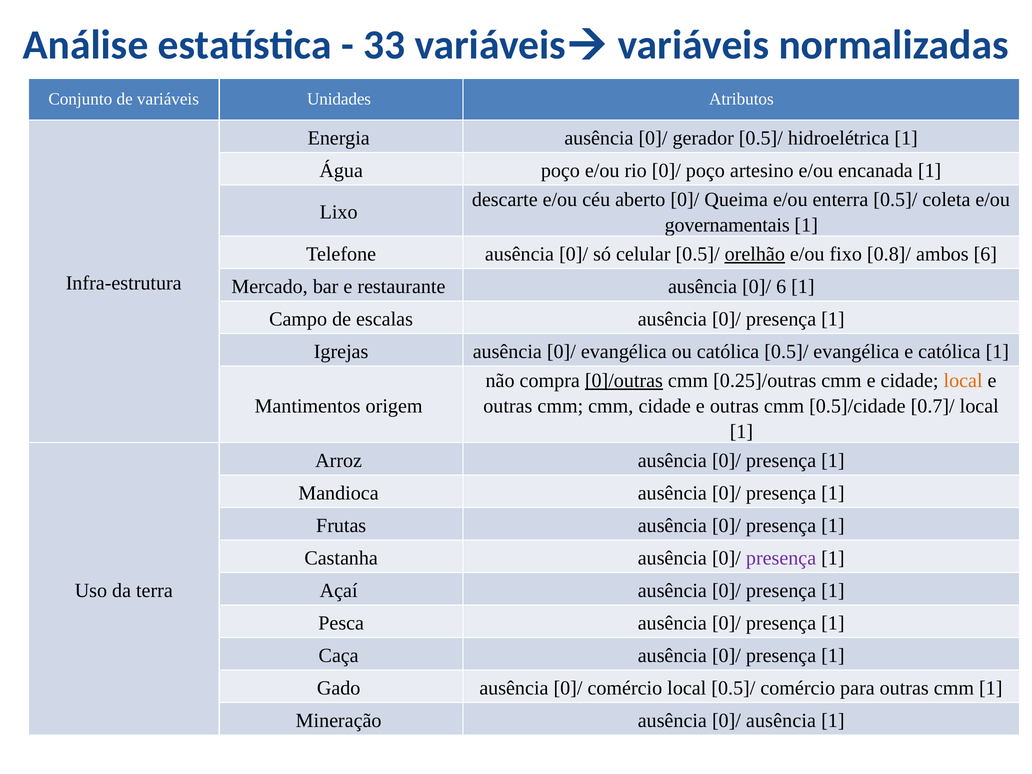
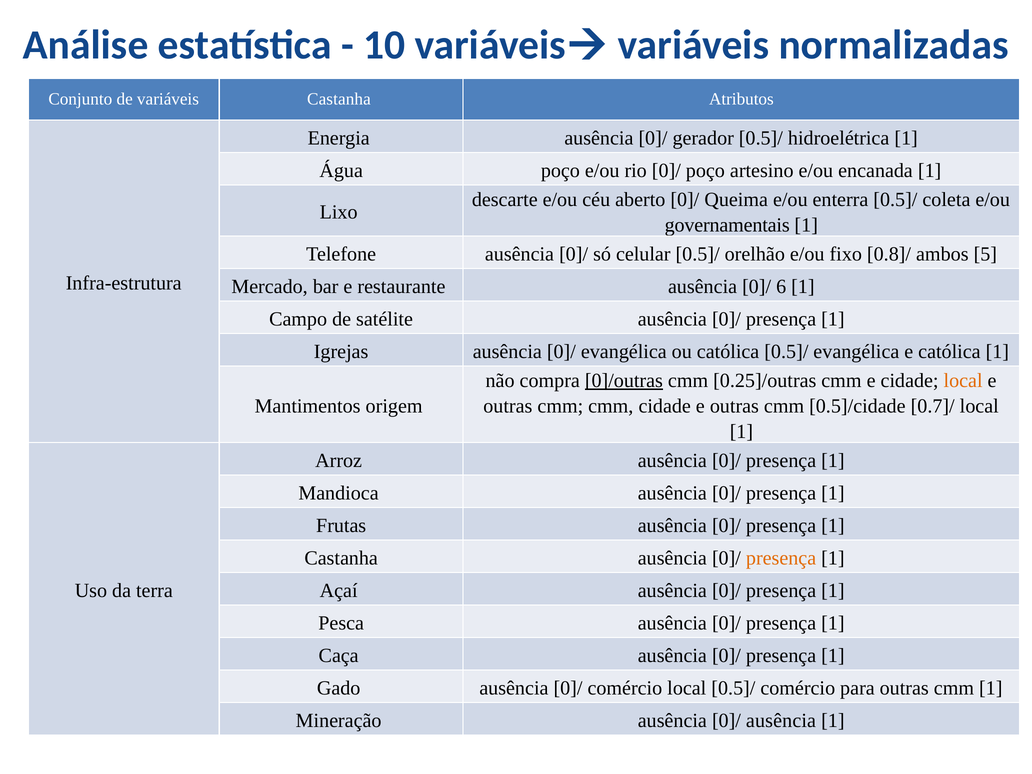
33: 33 -> 10
variáveis Unidades: Unidades -> Castanha
orelhão underline: present -> none
ambos 6: 6 -> 5
escalas: escalas -> satélite
presença at (781, 558) colour: purple -> orange
